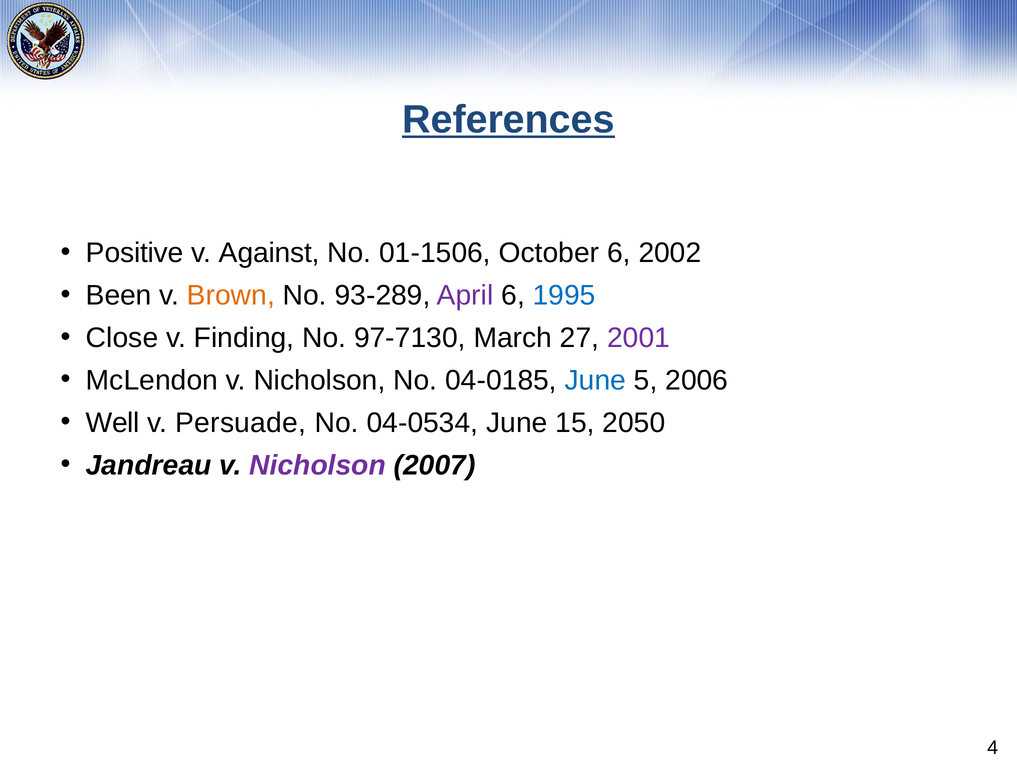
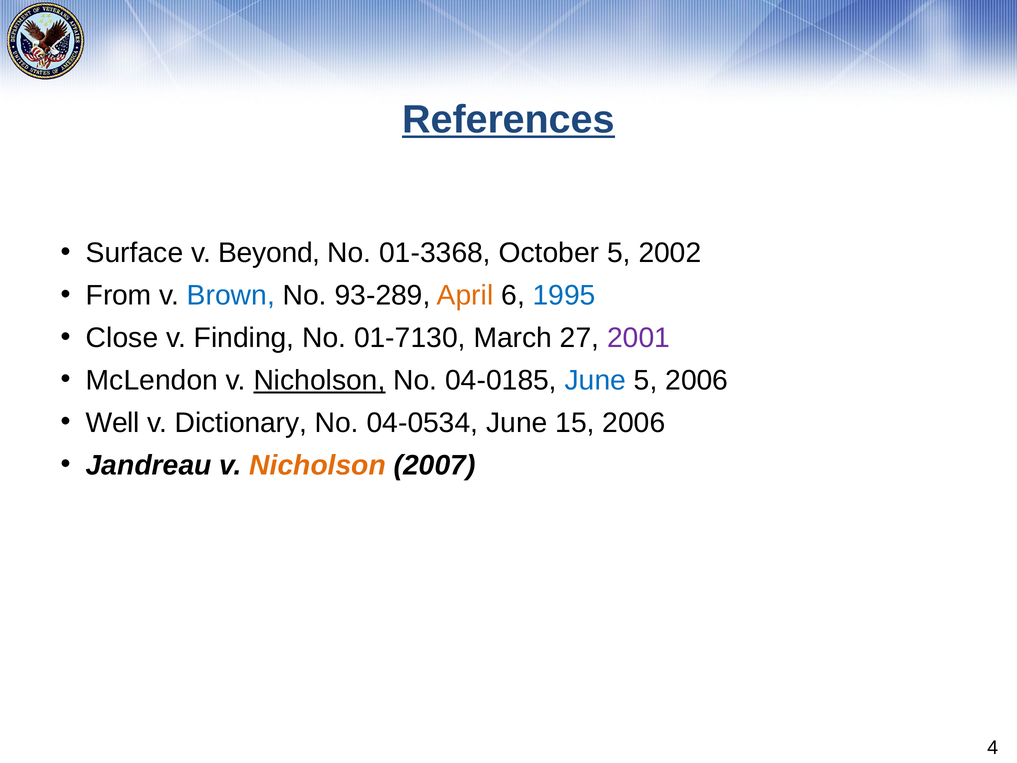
Positive: Positive -> Surface
Against: Against -> Beyond
01-1506: 01-1506 -> 01-3368
October 6: 6 -> 5
Been: Been -> From
Brown colour: orange -> blue
April colour: purple -> orange
97-7130: 97-7130 -> 01-7130
Nicholson at (320, 380) underline: none -> present
Persuade: Persuade -> Dictionary
15 2050: 2050 -> 2006
Nicholson at (318, 465) colour: purple -> orange
